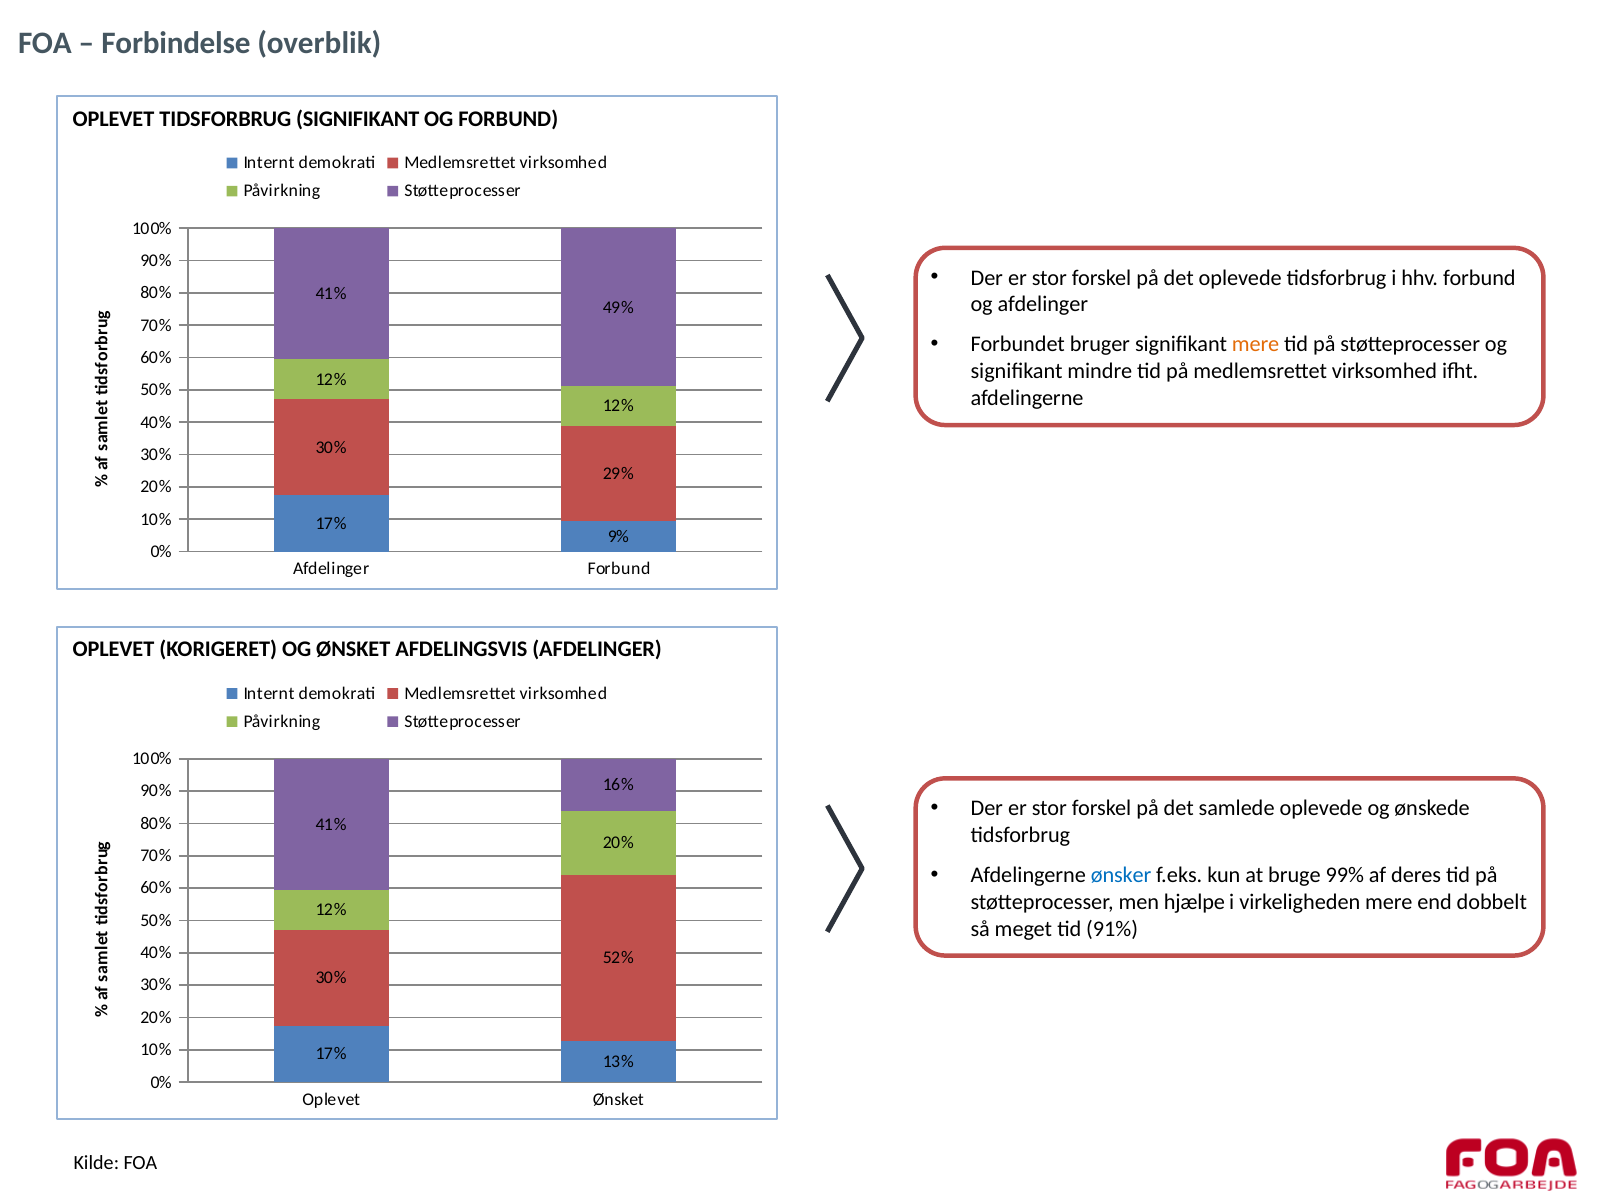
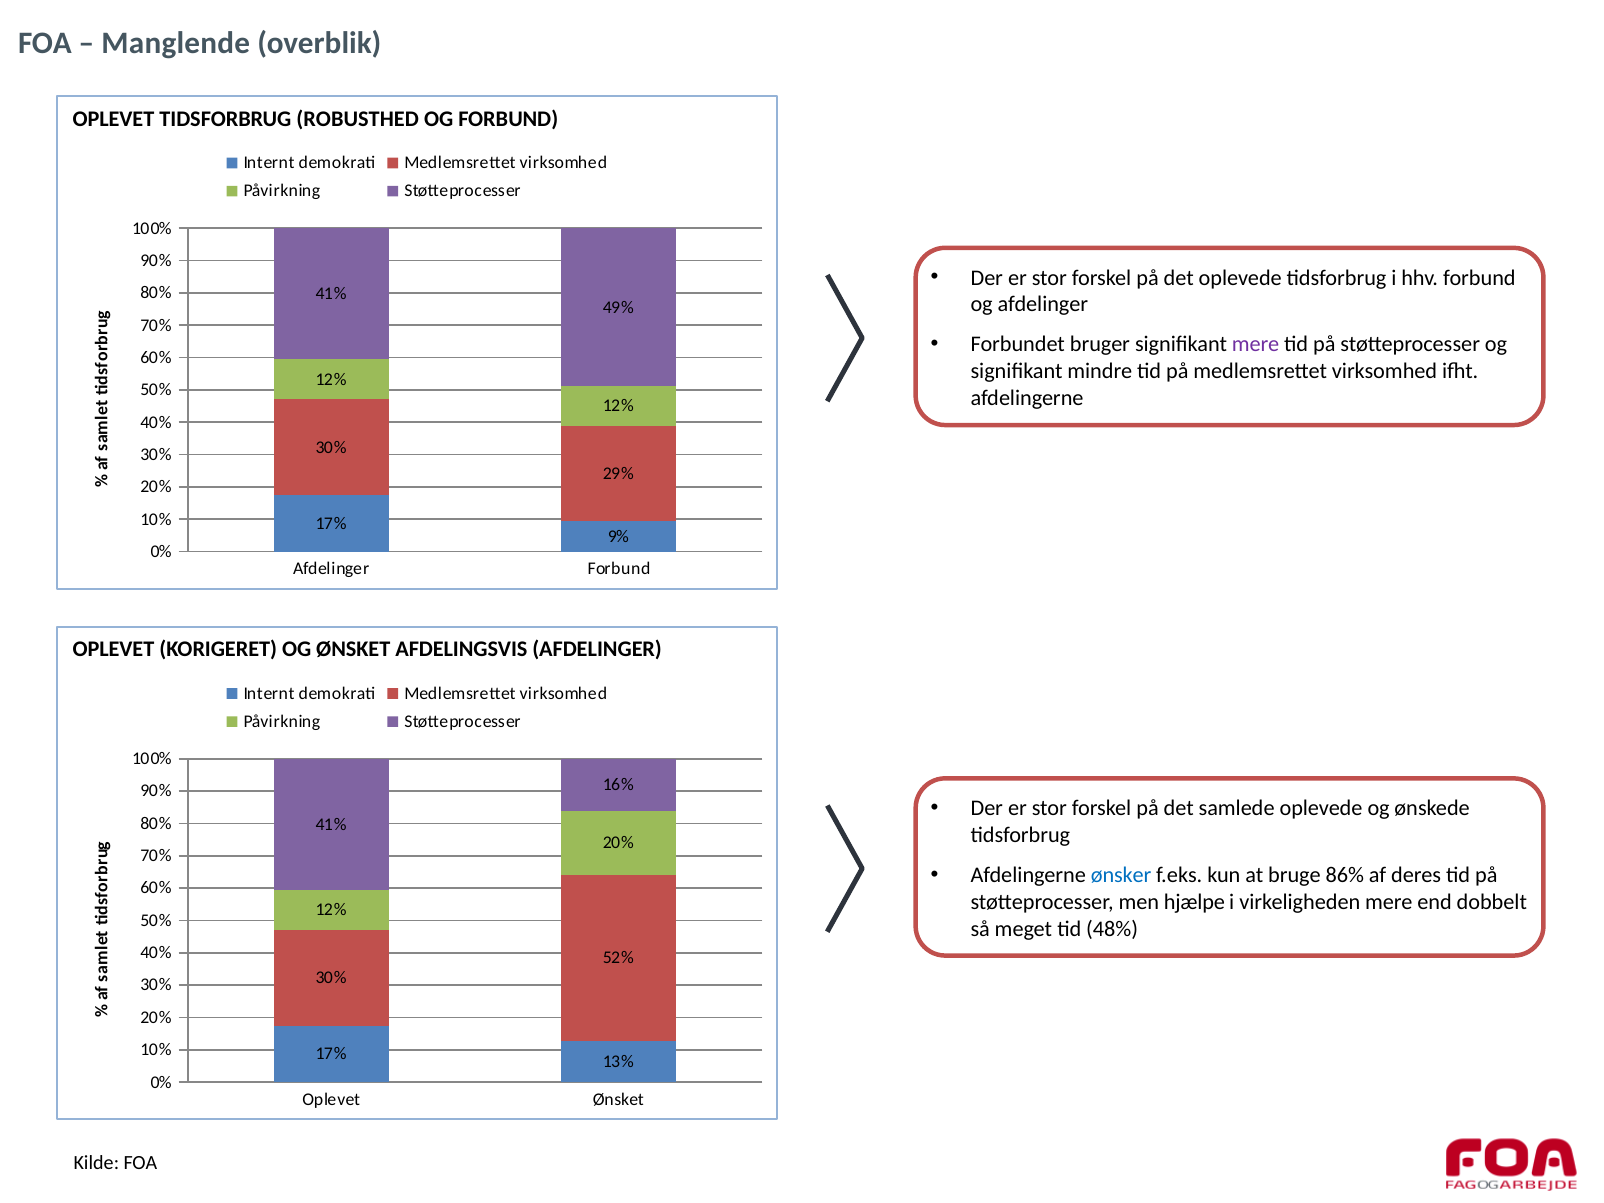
Forbindelse: Forbindelse -> Manglende
TIDSFORBRUG SIGNIFIKANT: SIGNIFIKANT -> ROBUSTHED
mere at (1256, 345) colour: orange -> purple
99%: 99% -> 86%
91%: 91% -> 48%
